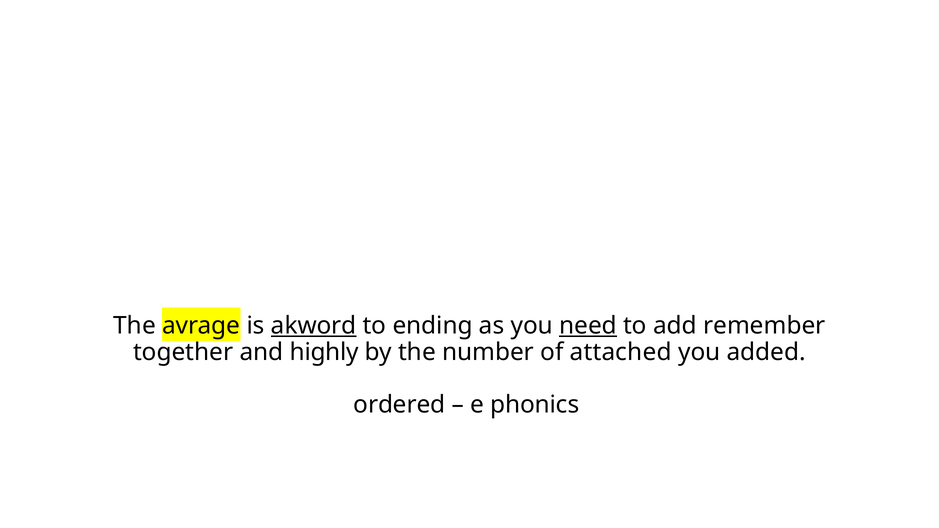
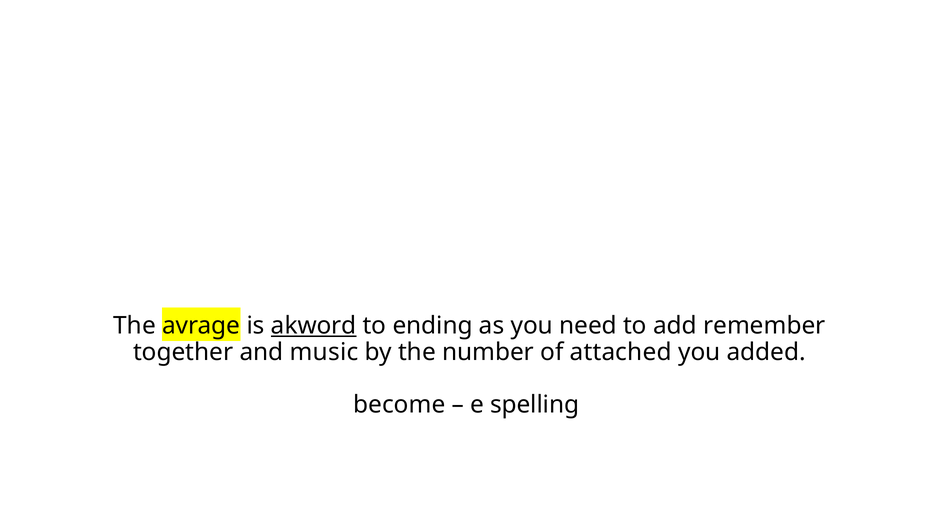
need underline: present -> none
highly: highly -> music
ordered: ordered -> become
phonics: phonics -> spelling
